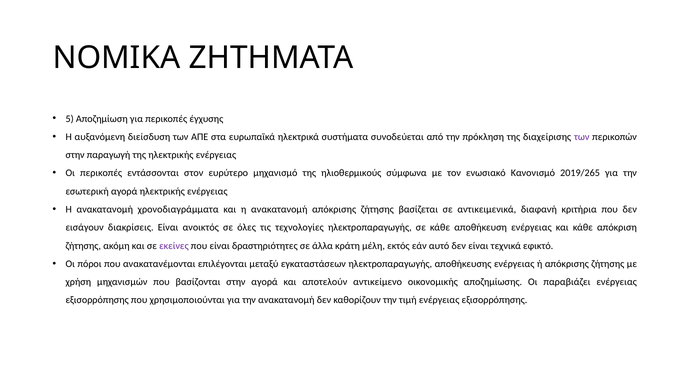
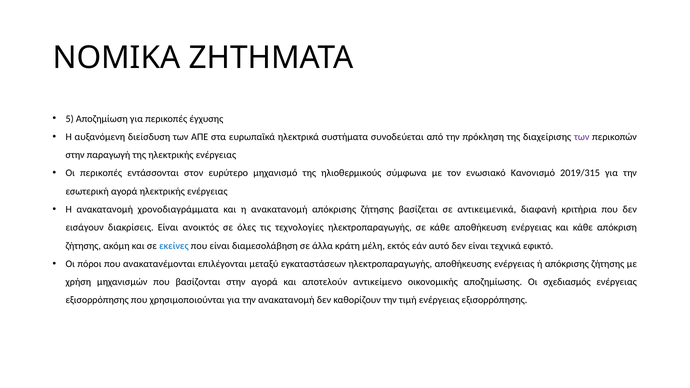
2019/265: 2019/265 -> 2019/315
εκείνες colour: purple -> blue
δραστηριότητες: δραστηριότητες -> διαμεσολάβηση
παραβιάζει: παραβιάζει -> σχεδιασμός
